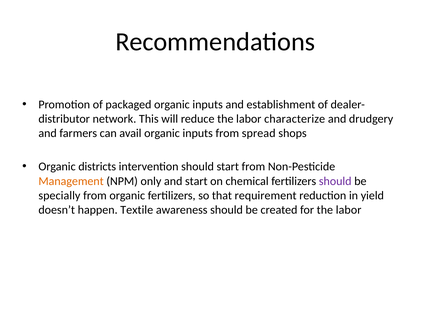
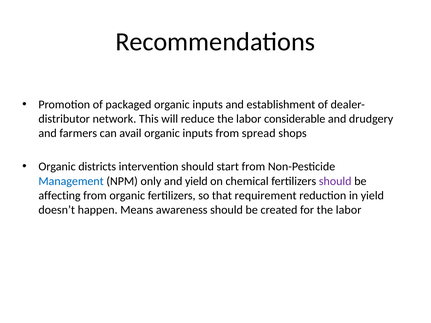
characterize: characterize -> considerable
Management colour: orange -> blue
and start: start -> yield
specially: specially -> affecting
Textile: Textile -> Means
